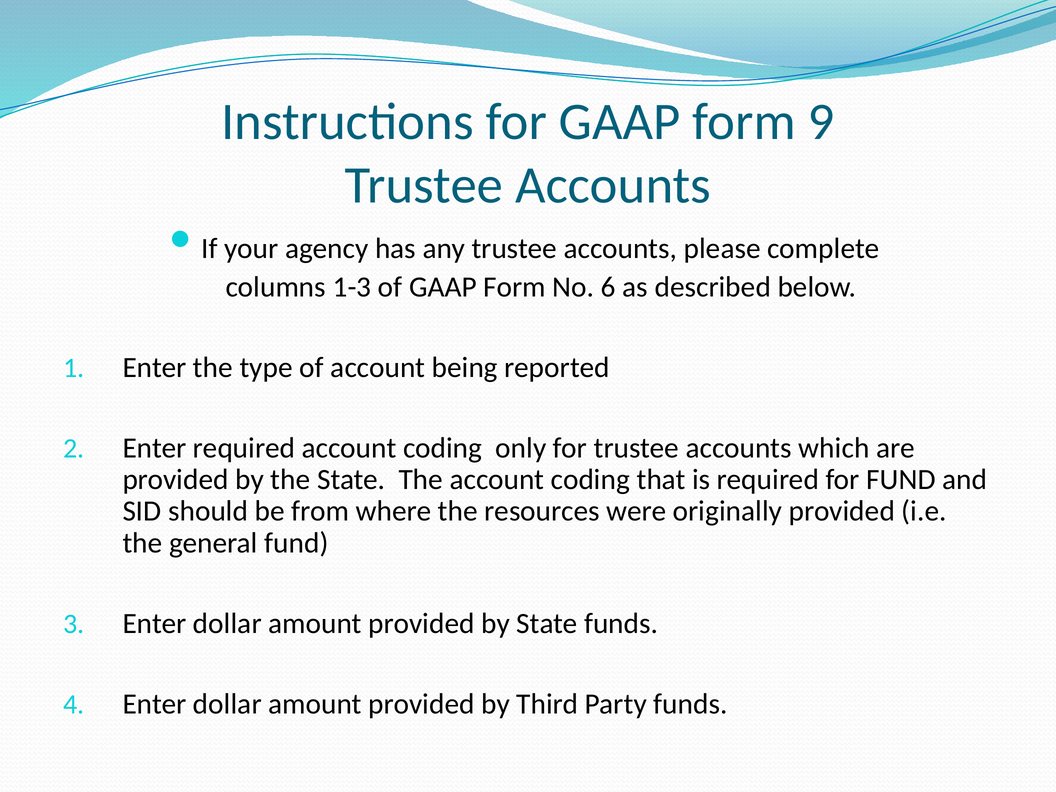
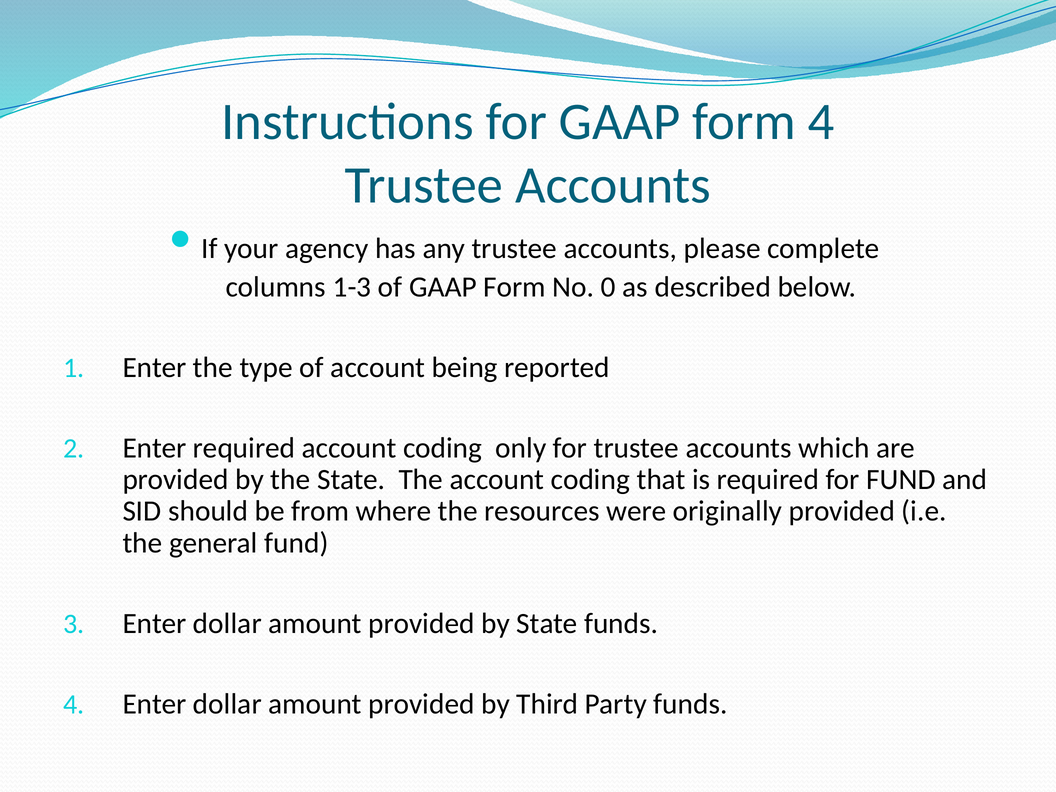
form 9: 9 -> 4
6: 6 -> 0
